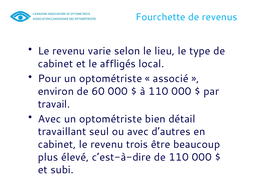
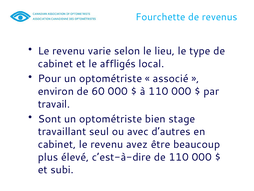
Avec at (50, 119): Avec -> Sont
détail: détail -> stage
trois: trois -> avez
